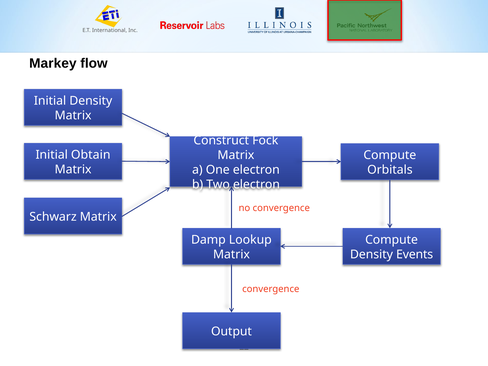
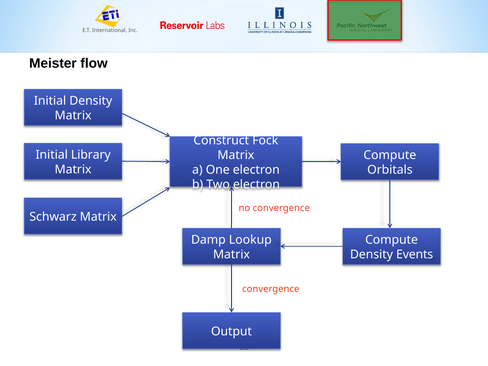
Markey: Markey -> Meister
Obtain: Obtain -> Library
